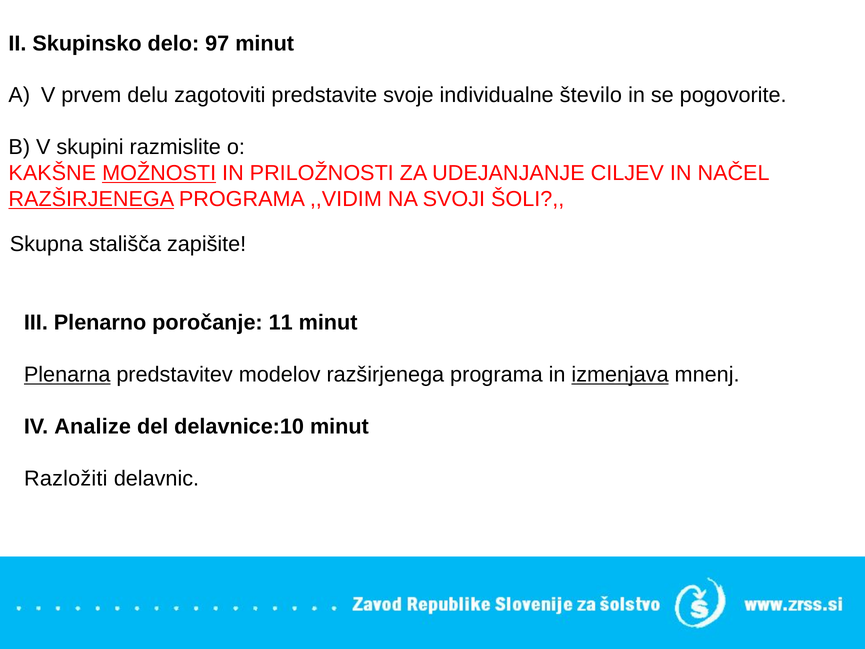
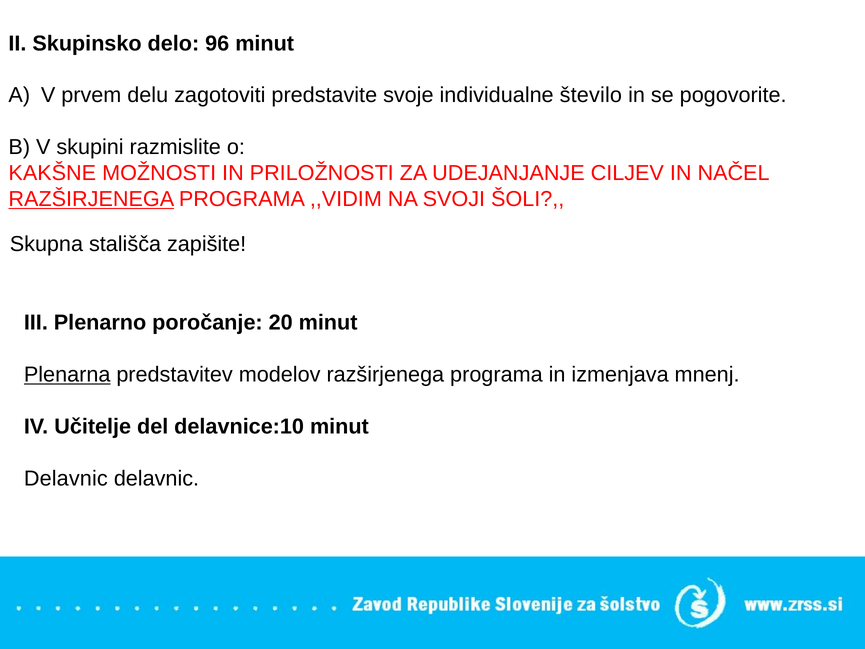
97: 97 -> 96
MOŽNOSTI underline: present -> none
11: 11 -> 20
izmenjava underline: present -> none
Analize: Analize -> Učitelje
Razložiti at (66, 478): Razložiti -> Delavnic
